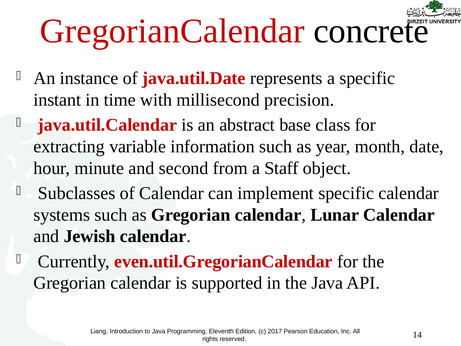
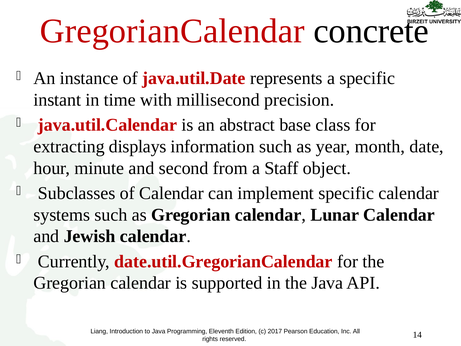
variable: variable -> displays
even.util.GregorianCalendar: even.util.GregorianCalendar -> date.util.GregorianCalendar
